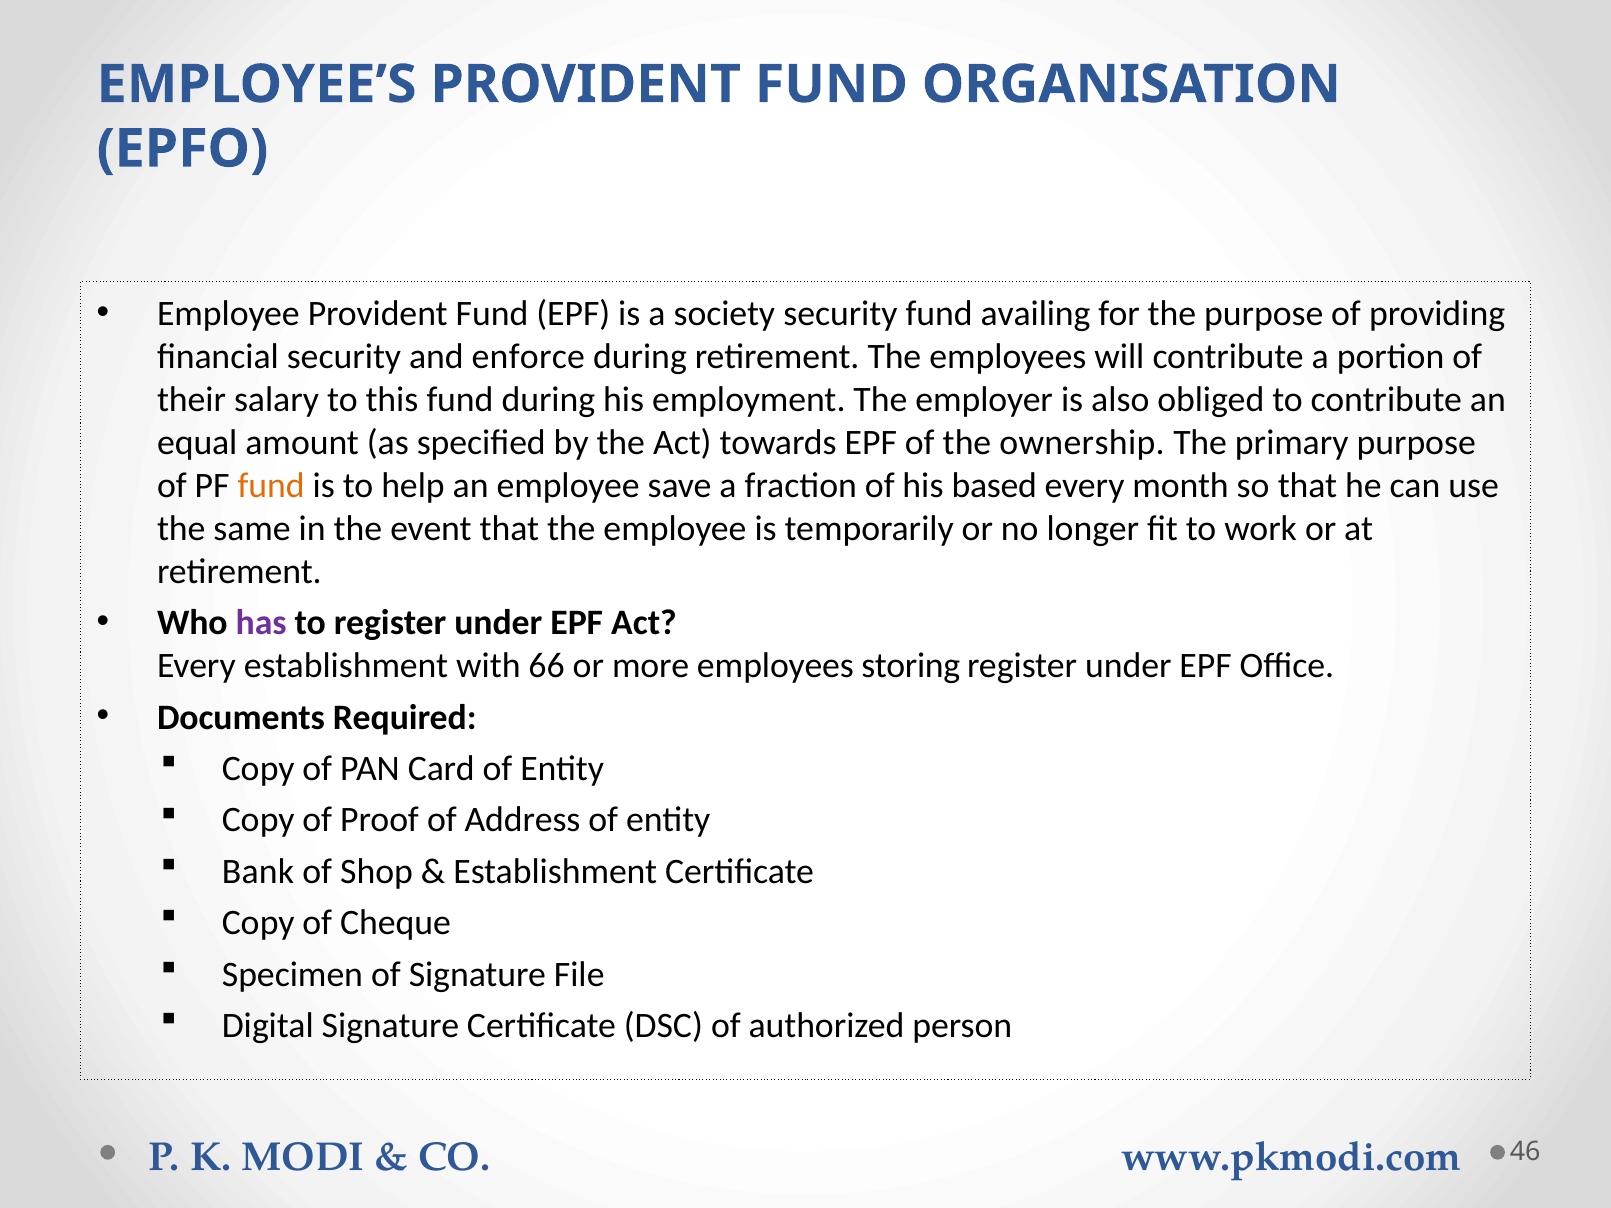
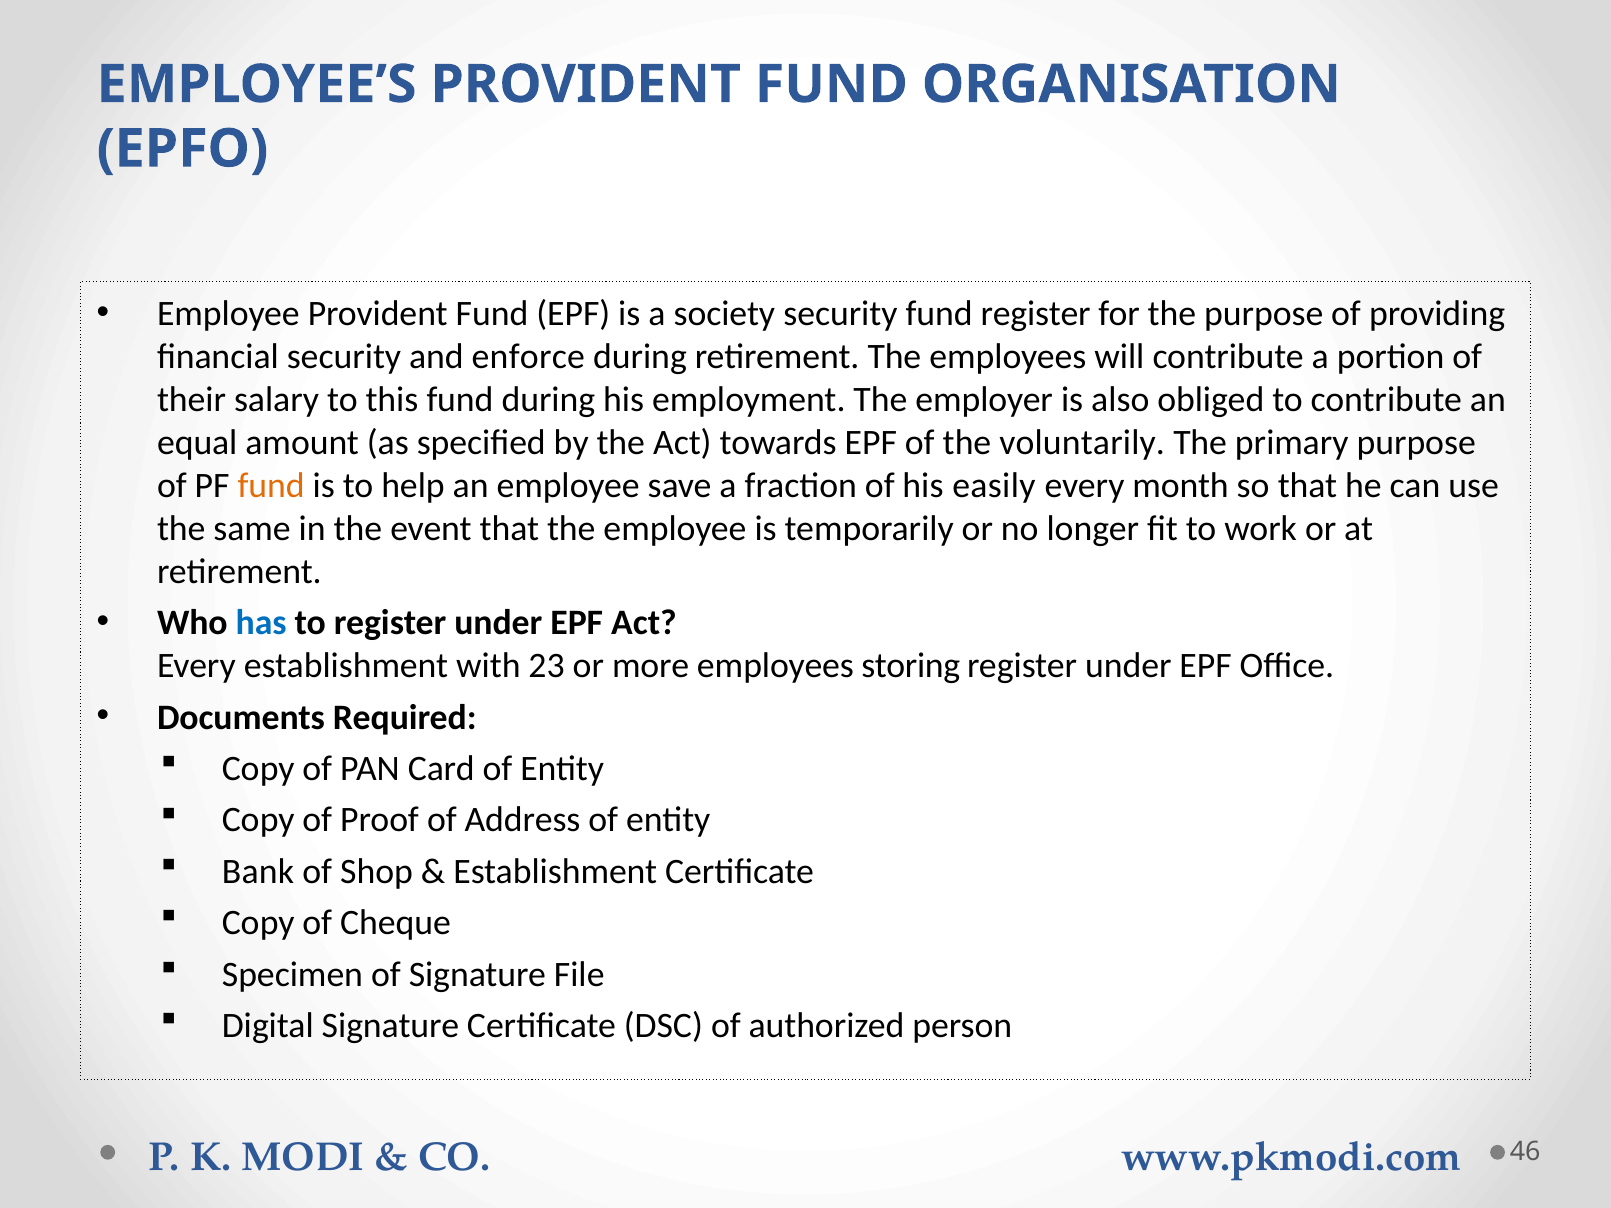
fund availing: availing -> register
ownership: ownership -> voluntarily
based: based -> easily
has colour: purple -> blue
66: 66 -> 23
